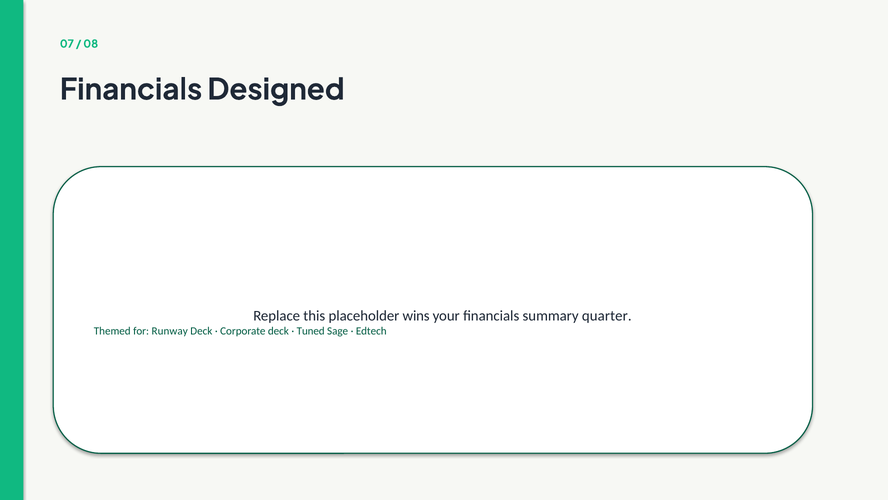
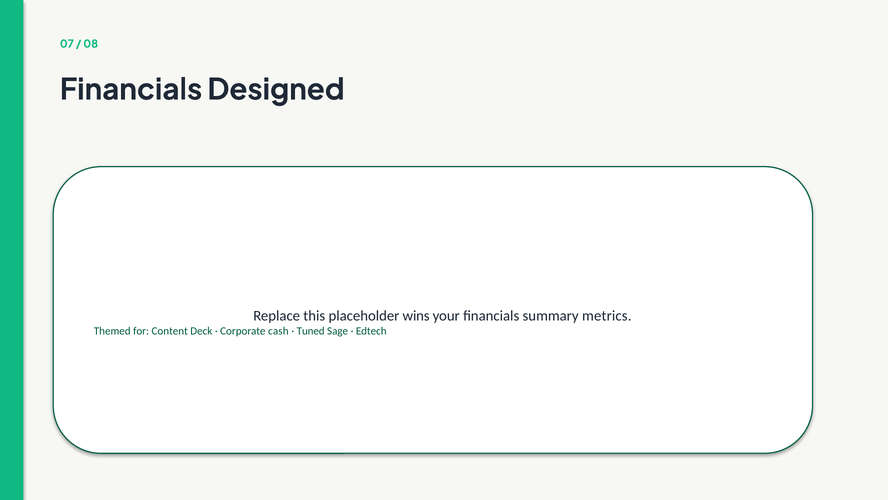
quarter: quarter -> metrics
Runway: Runway -> Content
Corporate deck: deck -> cash
